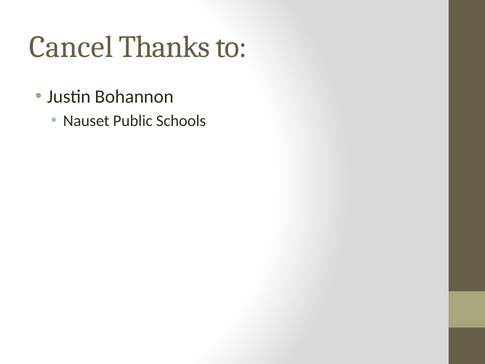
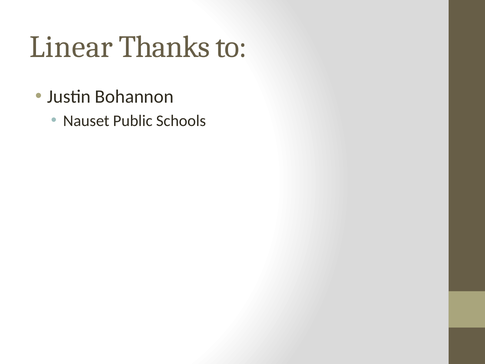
Cancel: Cancel -> Linear
